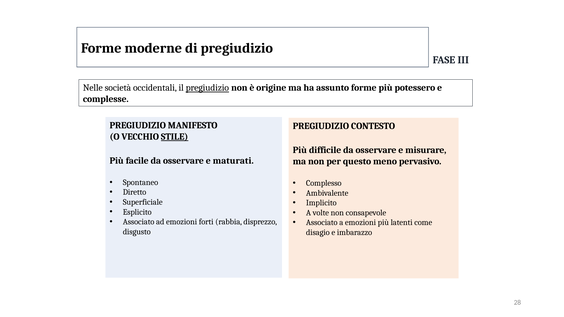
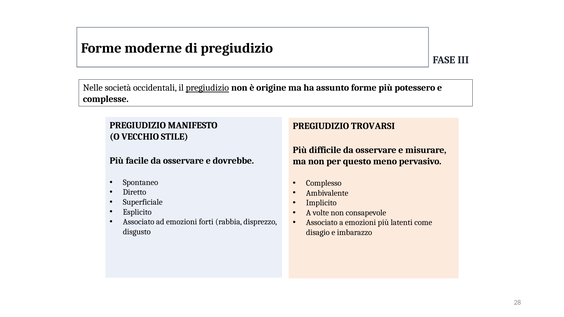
CONTESTO: CONTESTO -> TROVARSI
STILE underline: present -> none
maturati: maturati -> dovrebbe
